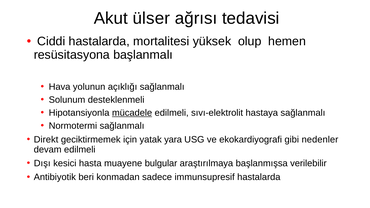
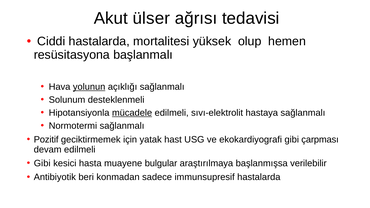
yolunun underline: none -> present
Direkt: Direkt -> Pozitif
yara: yara -> hast
nedenler: nedenler -> çarpması
Dışı at (42, 163): Dışı -> Gibi
